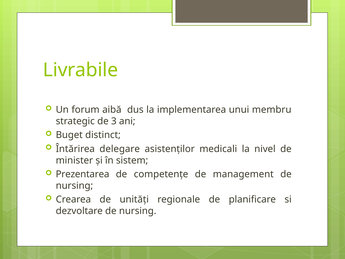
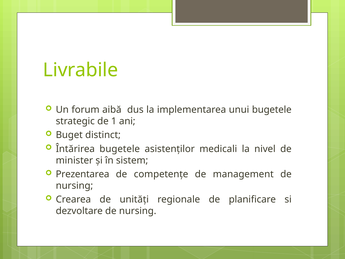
unui membru: membru -> bugetele
3: 3 -> 1
Întărirea delegare: delegare -> bugetele
